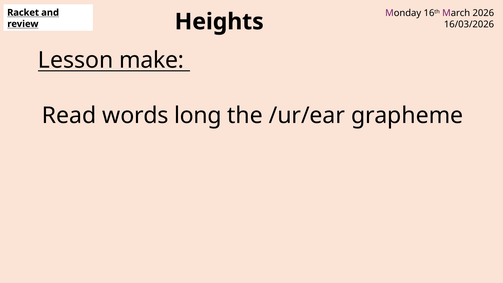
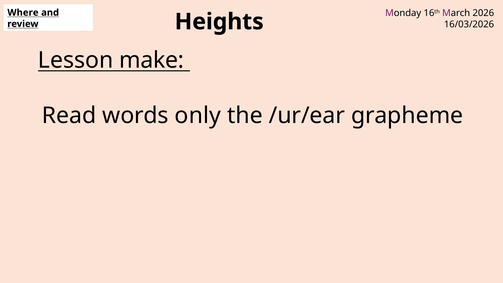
Racket: Racket -> Where
long: long -> only
